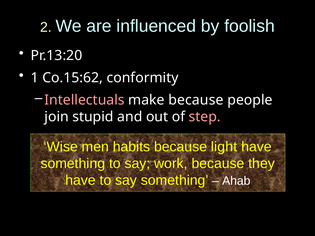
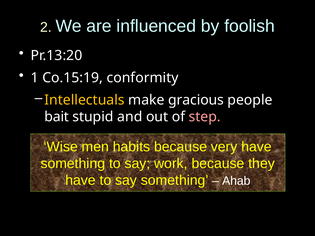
Co.15:62: Co.15:62 -> Co.15:19
Intellectuals colour: pink -> yellow
make because: because -> gracious
join: join -> bait
light: light -> very
